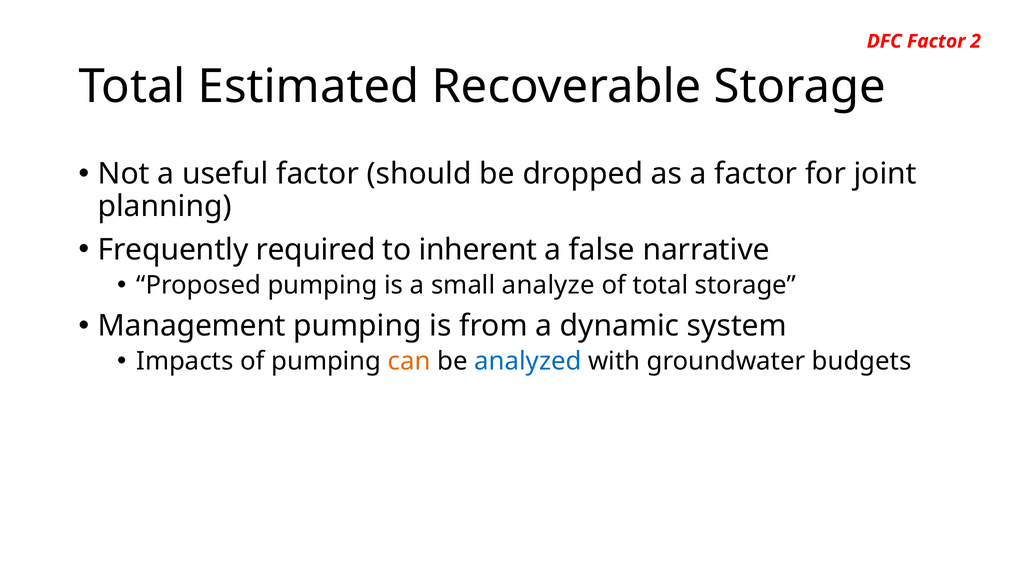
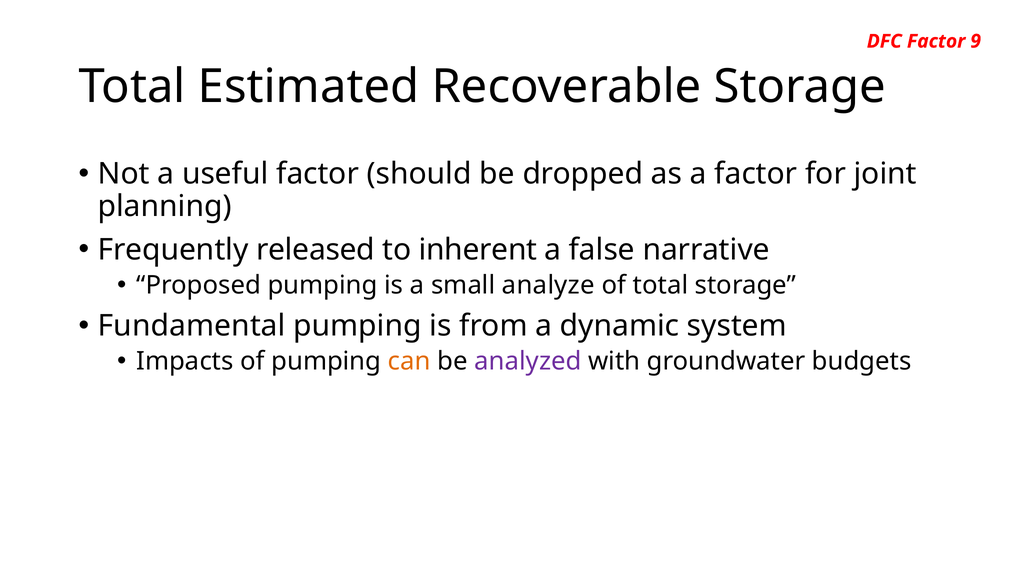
2: 2 -> 9
required: required -> released
Management: Management -> Fundamental
analyzed colour: blue -> purple
